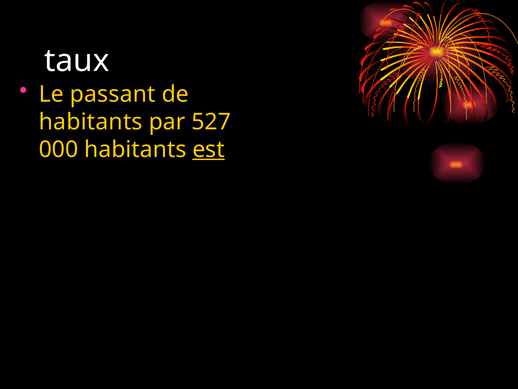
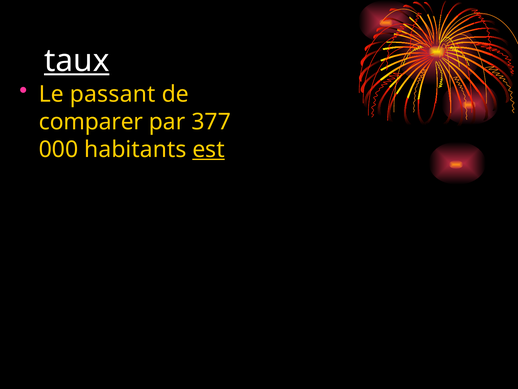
taux underline: none -> present
habitants at (91, 122): habitants -> comparer
527: 527 -> 377
